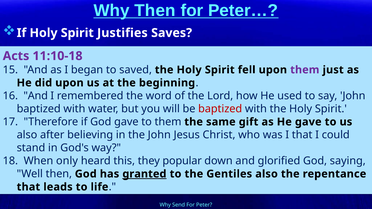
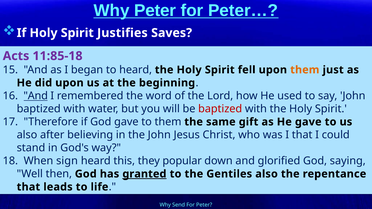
Why Then: Then -> Peter
11:10-18: 11:10-18 -> 11:85-18
to saved: saved -> heard
them at (305, 70) colour: purple -> orange
And at (36, 96) underline: none -> present
only: only -> sign
